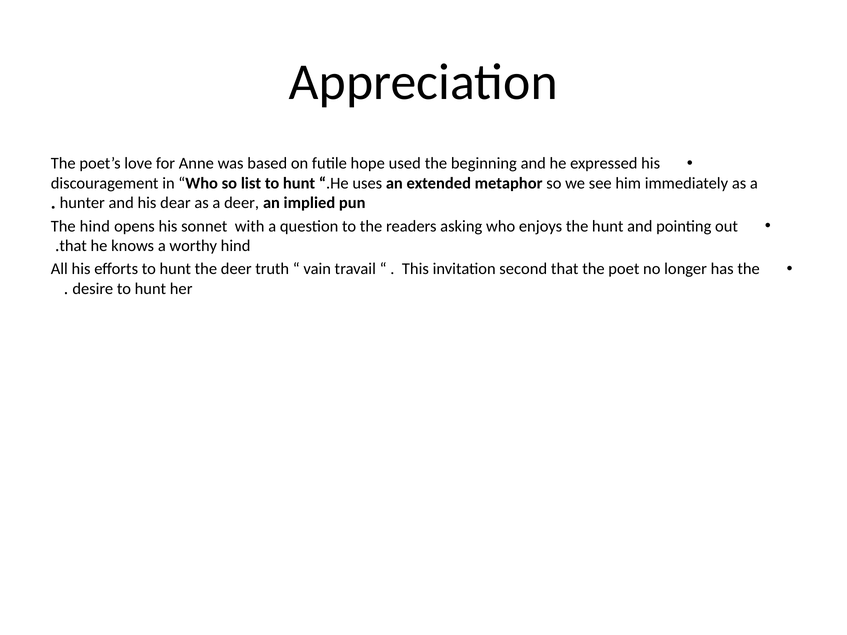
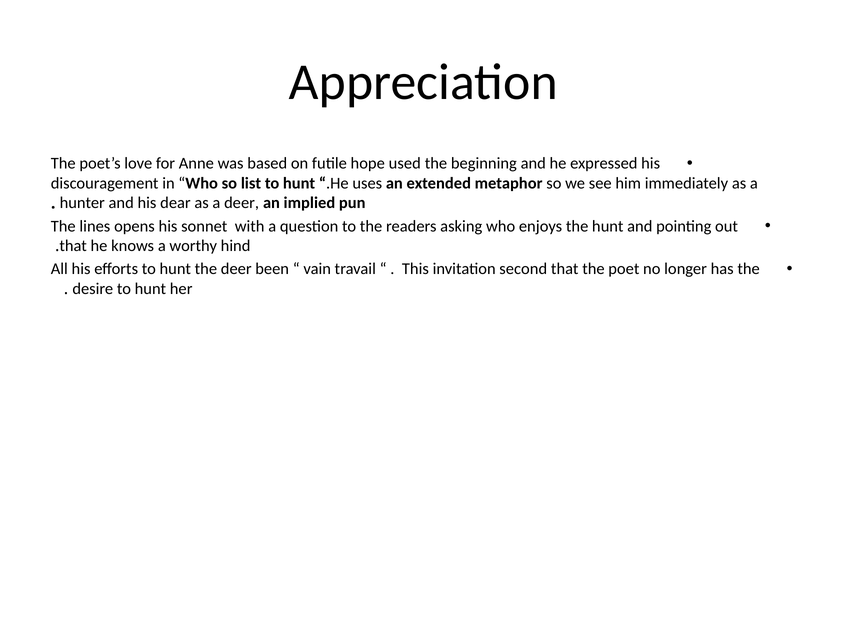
The hind: hind -> lines
truth: truth -> been
